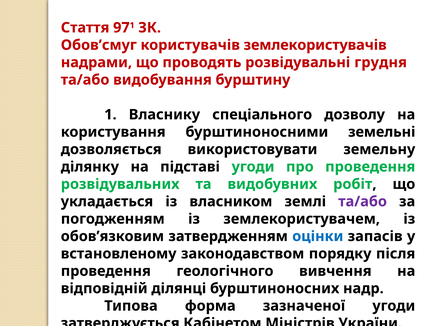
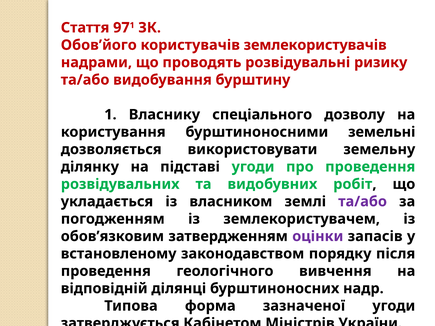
Обов’смуг: Обов’смуг -> Обов’його
грудня: грудня -> ризику
оцінки colour: blue -> purple
